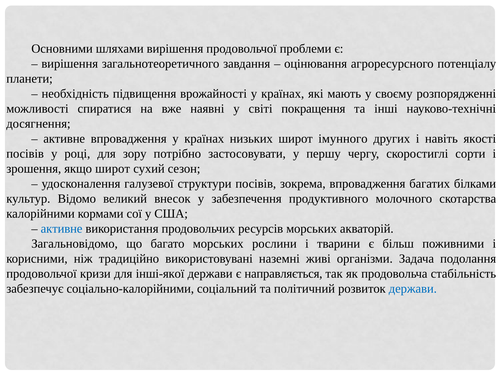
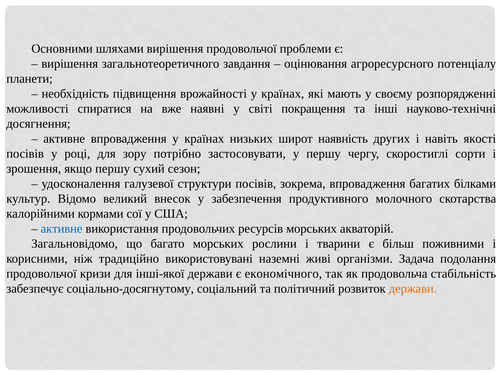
імунного: імунного -> наявність
якщо широт: широт -> першу
направляється: направляється -> економічного
соціально-калорійними: соціально-калорійними -> соціально-досягнутому
держави at (413, 289) colour: blue -> orange
